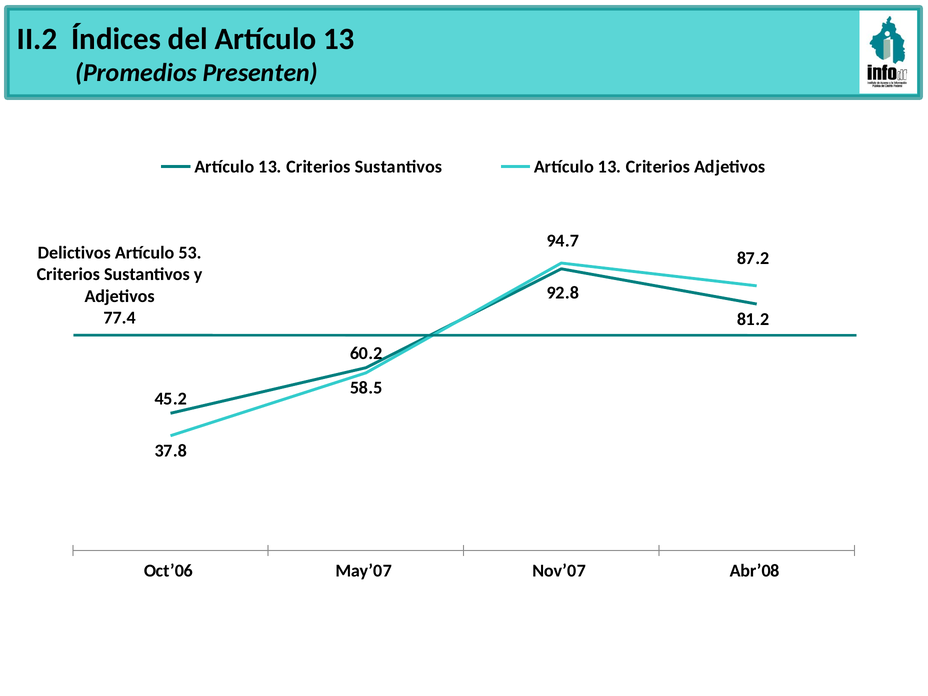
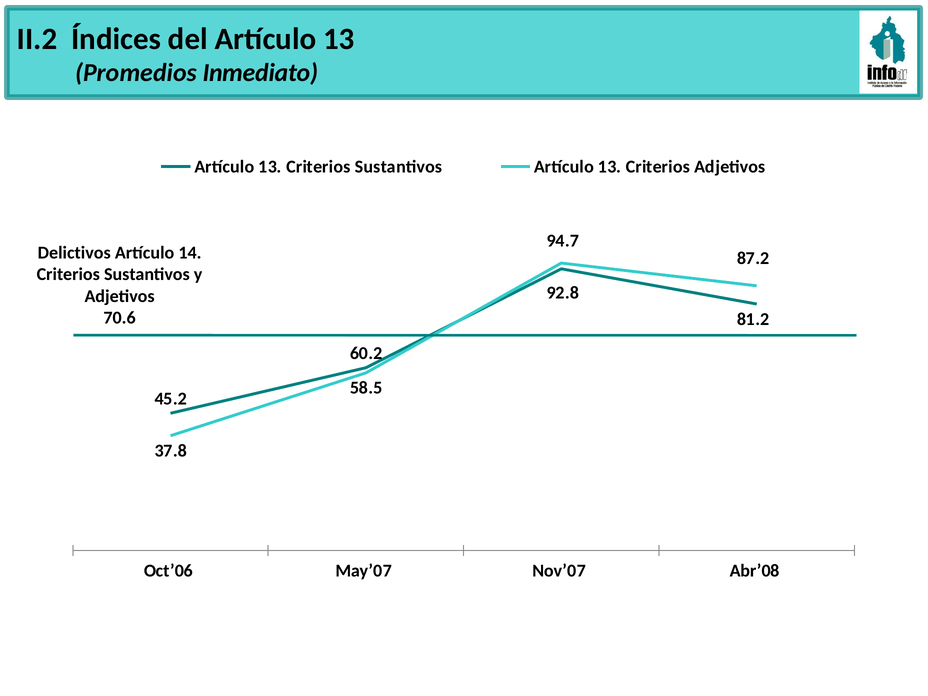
Presenten: Presenten -> Inmediato
53: 53 -> 14
77.4: 77.4 -> 70.6
